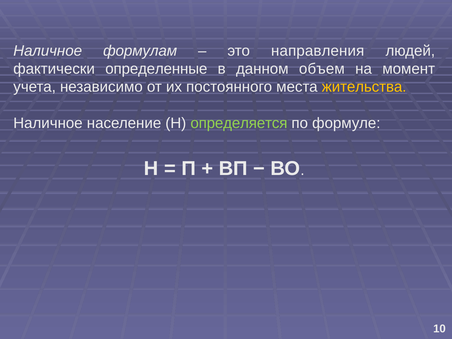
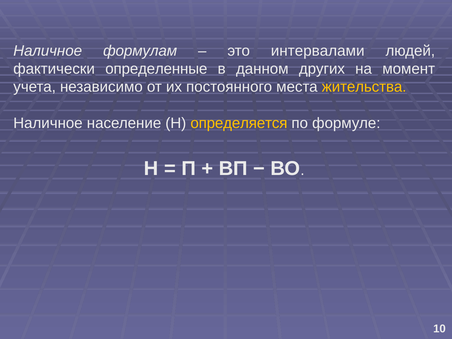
направления: направления -> интервалами
объем: объем -> других
определяется colour: light green -> yellow
